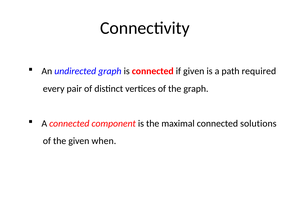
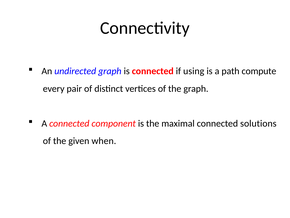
if given: given -> using
required: required -> compute
